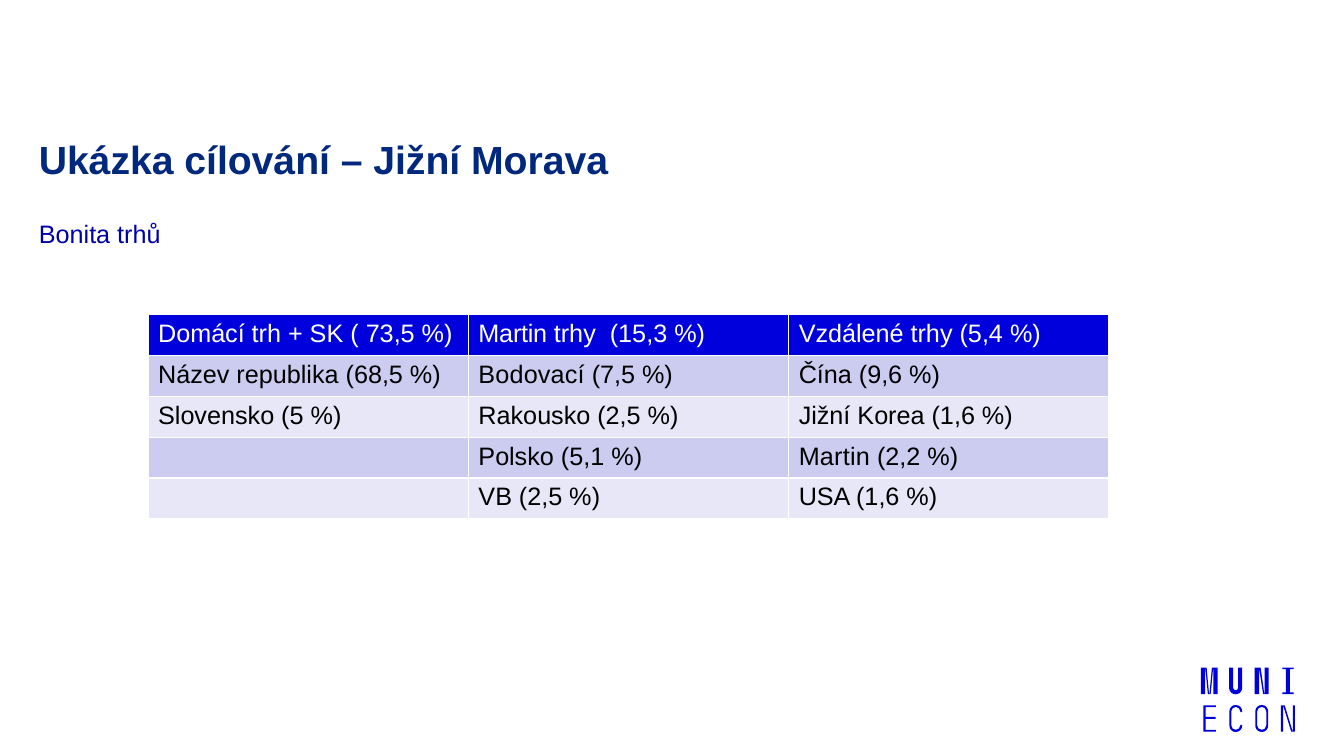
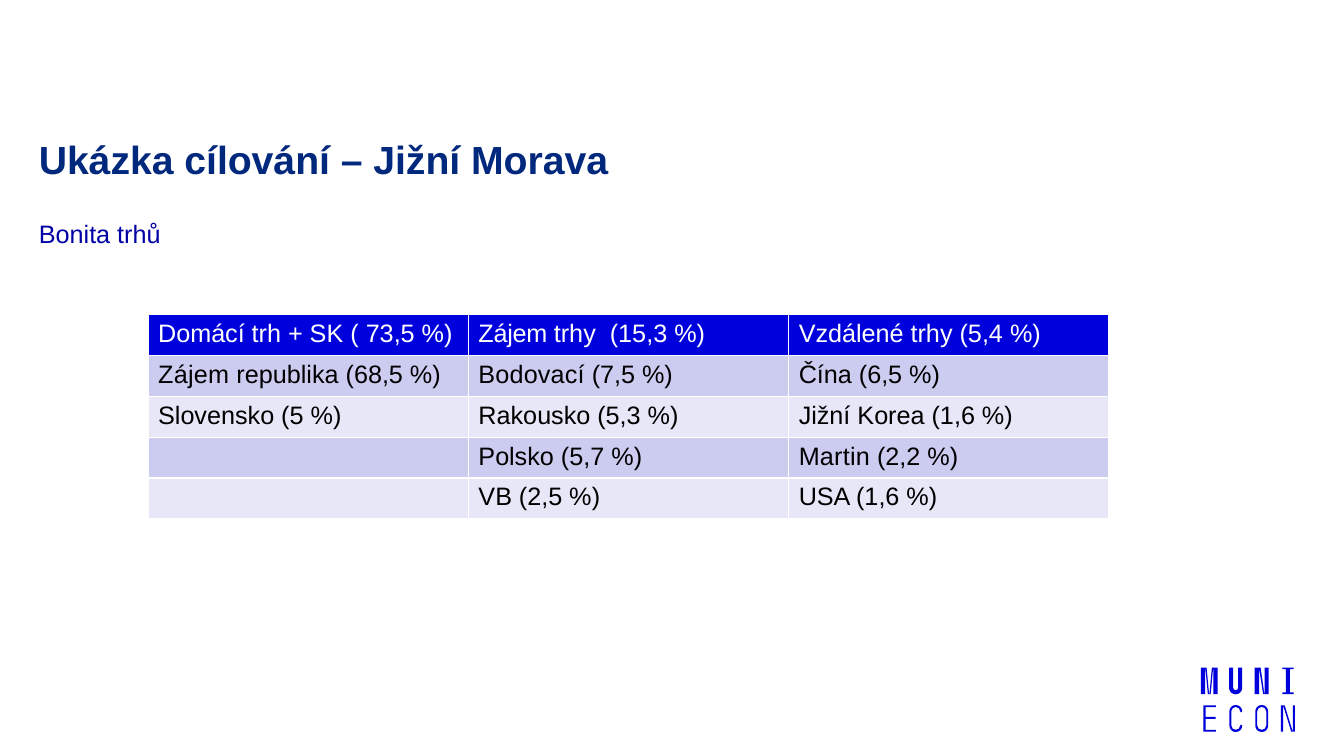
Martin at (513, 334): Martin -> Zájem
Název at (194, 375): Název -> Zájem
9,6: 9,6 -> 6,5
Rakousko 2,5: 2,5 -> 5,3
5,1: 5,1 -> 5,7
